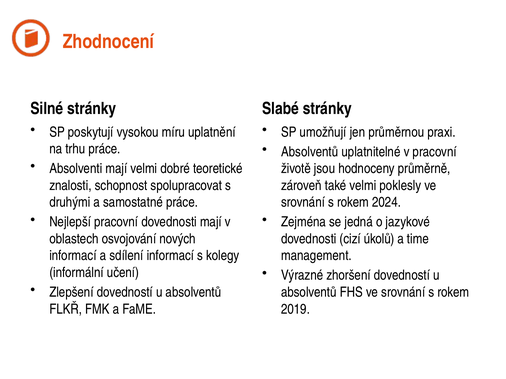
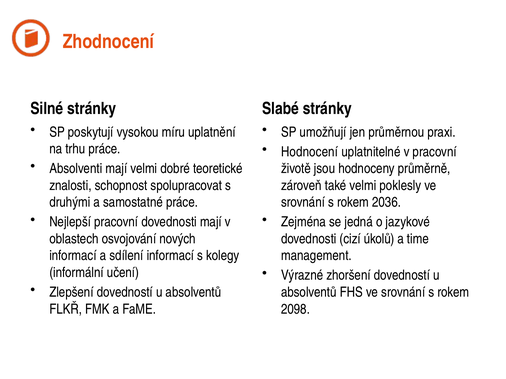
Absolventů at (310, 152): Absolventů -> Hodnocení
2024: 2024 -> 2036
2019: 2019 -> 2098
